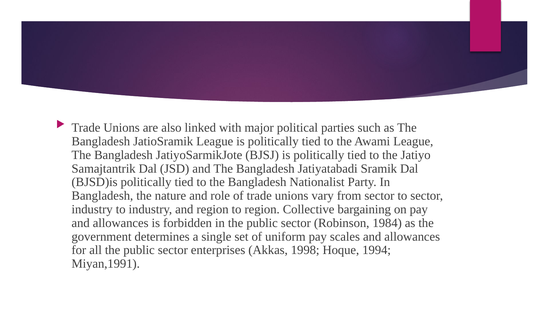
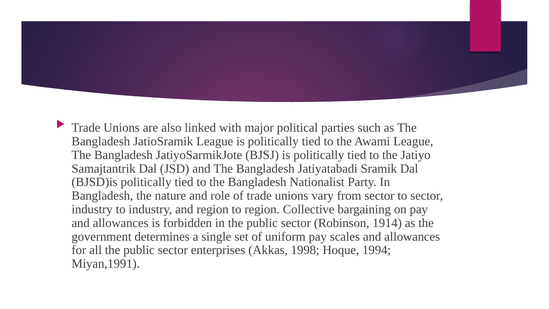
1984: 1984 -> 1914
